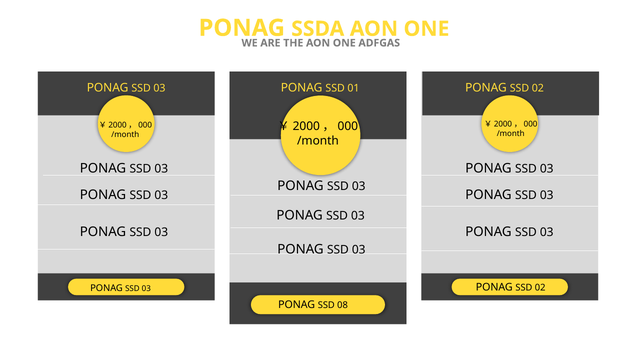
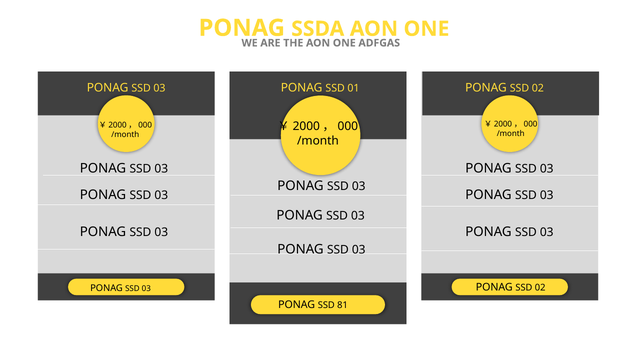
08: 08 -> 81
